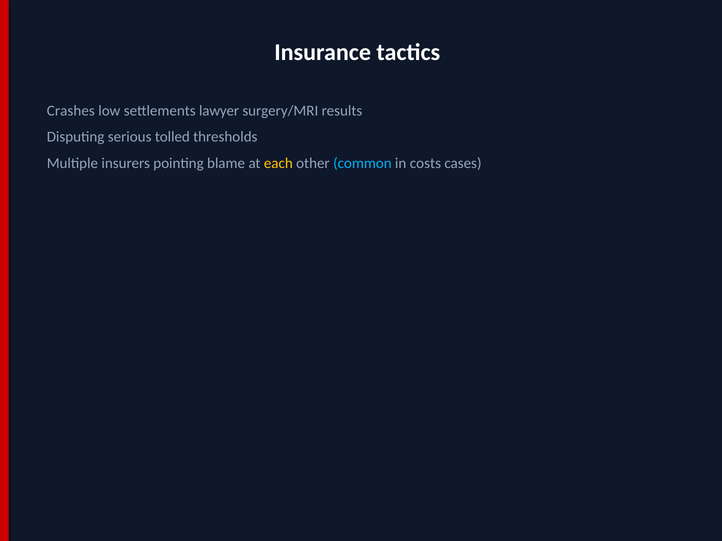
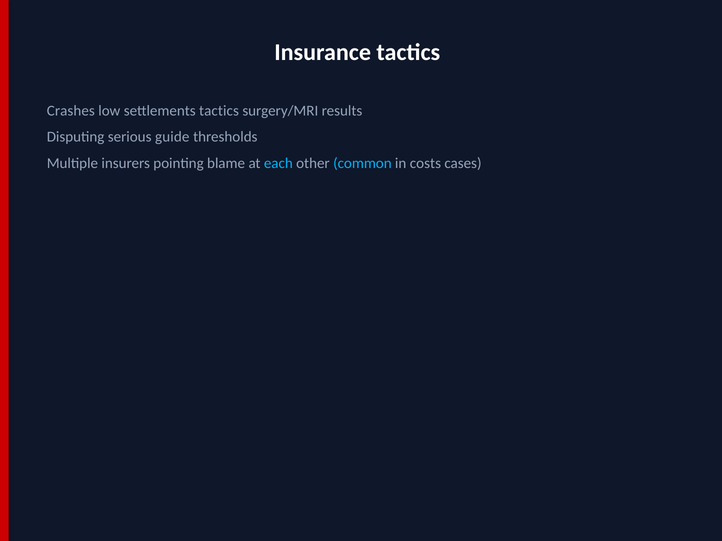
settlements lawyer: lawyer -> tactics
tolled: tolled -> guide
each colour: yellow -> light blue
